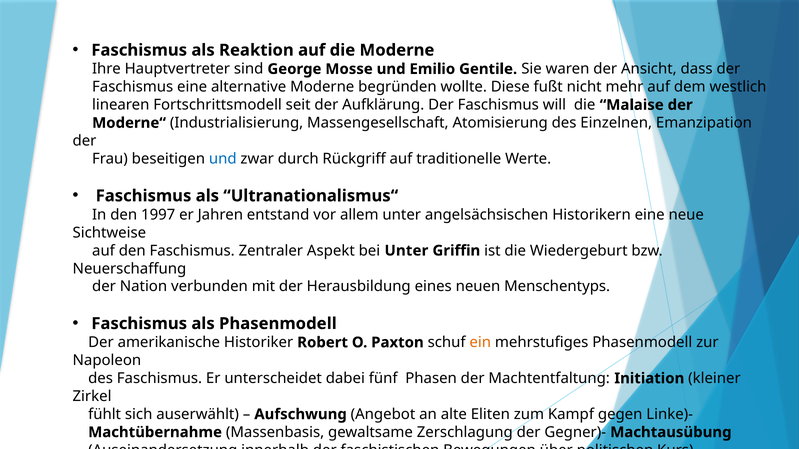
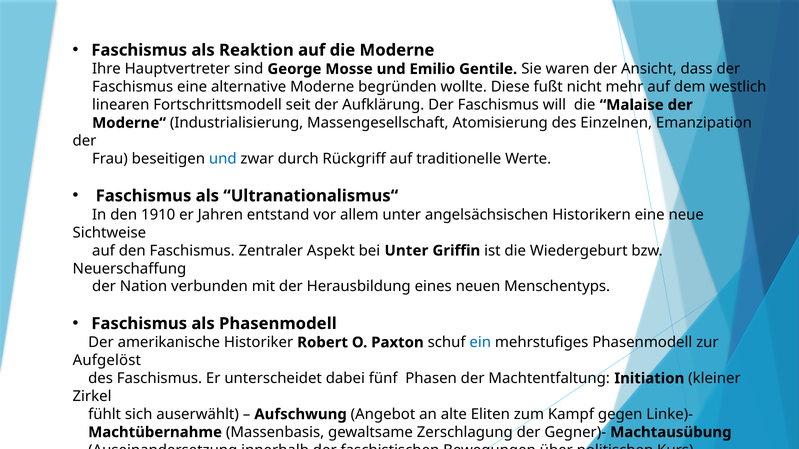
1997: 1997 -> 1910
ein colour: orange -> blue
Napoleon: Napoleon -> Aufgelöst
